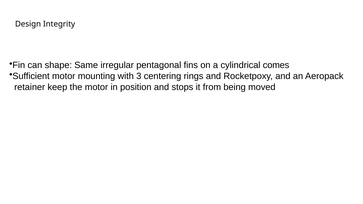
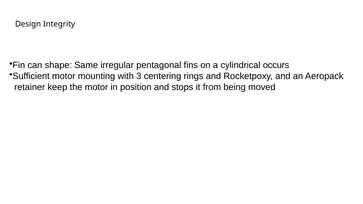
comes: comes -> occurs
